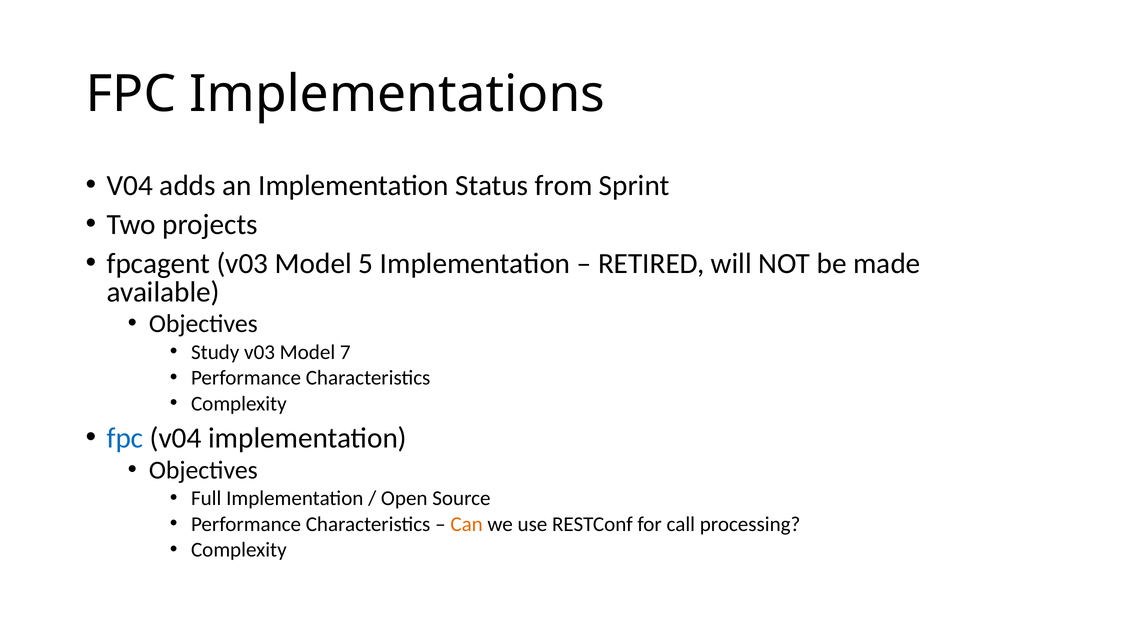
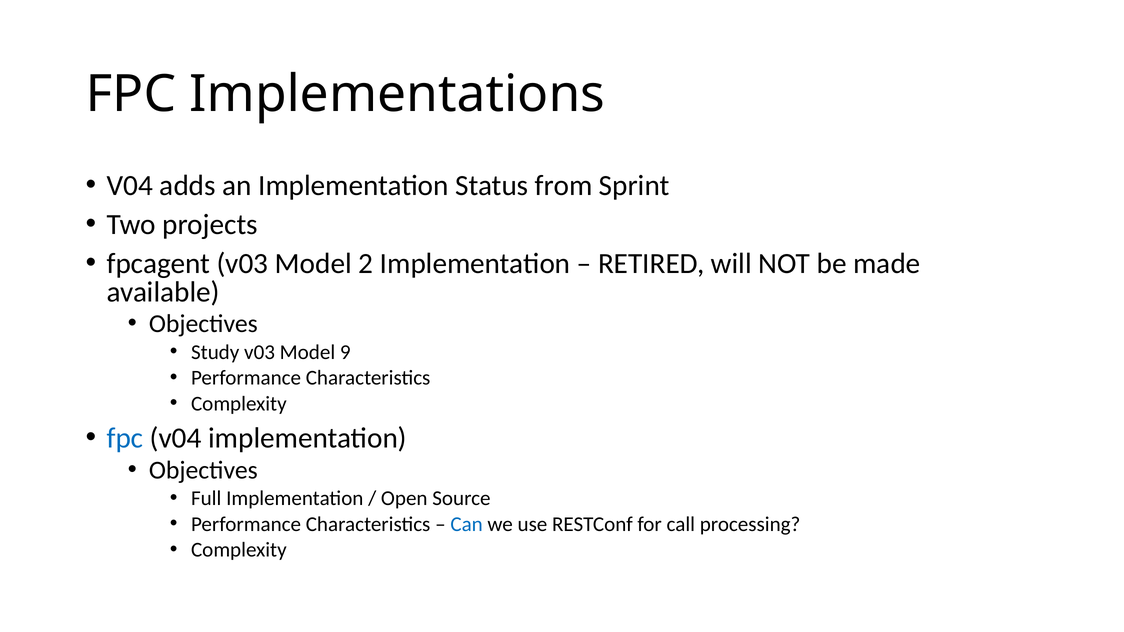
5: 5 -> 2
7: 7 -> 9
Can colour: orange -> blue
